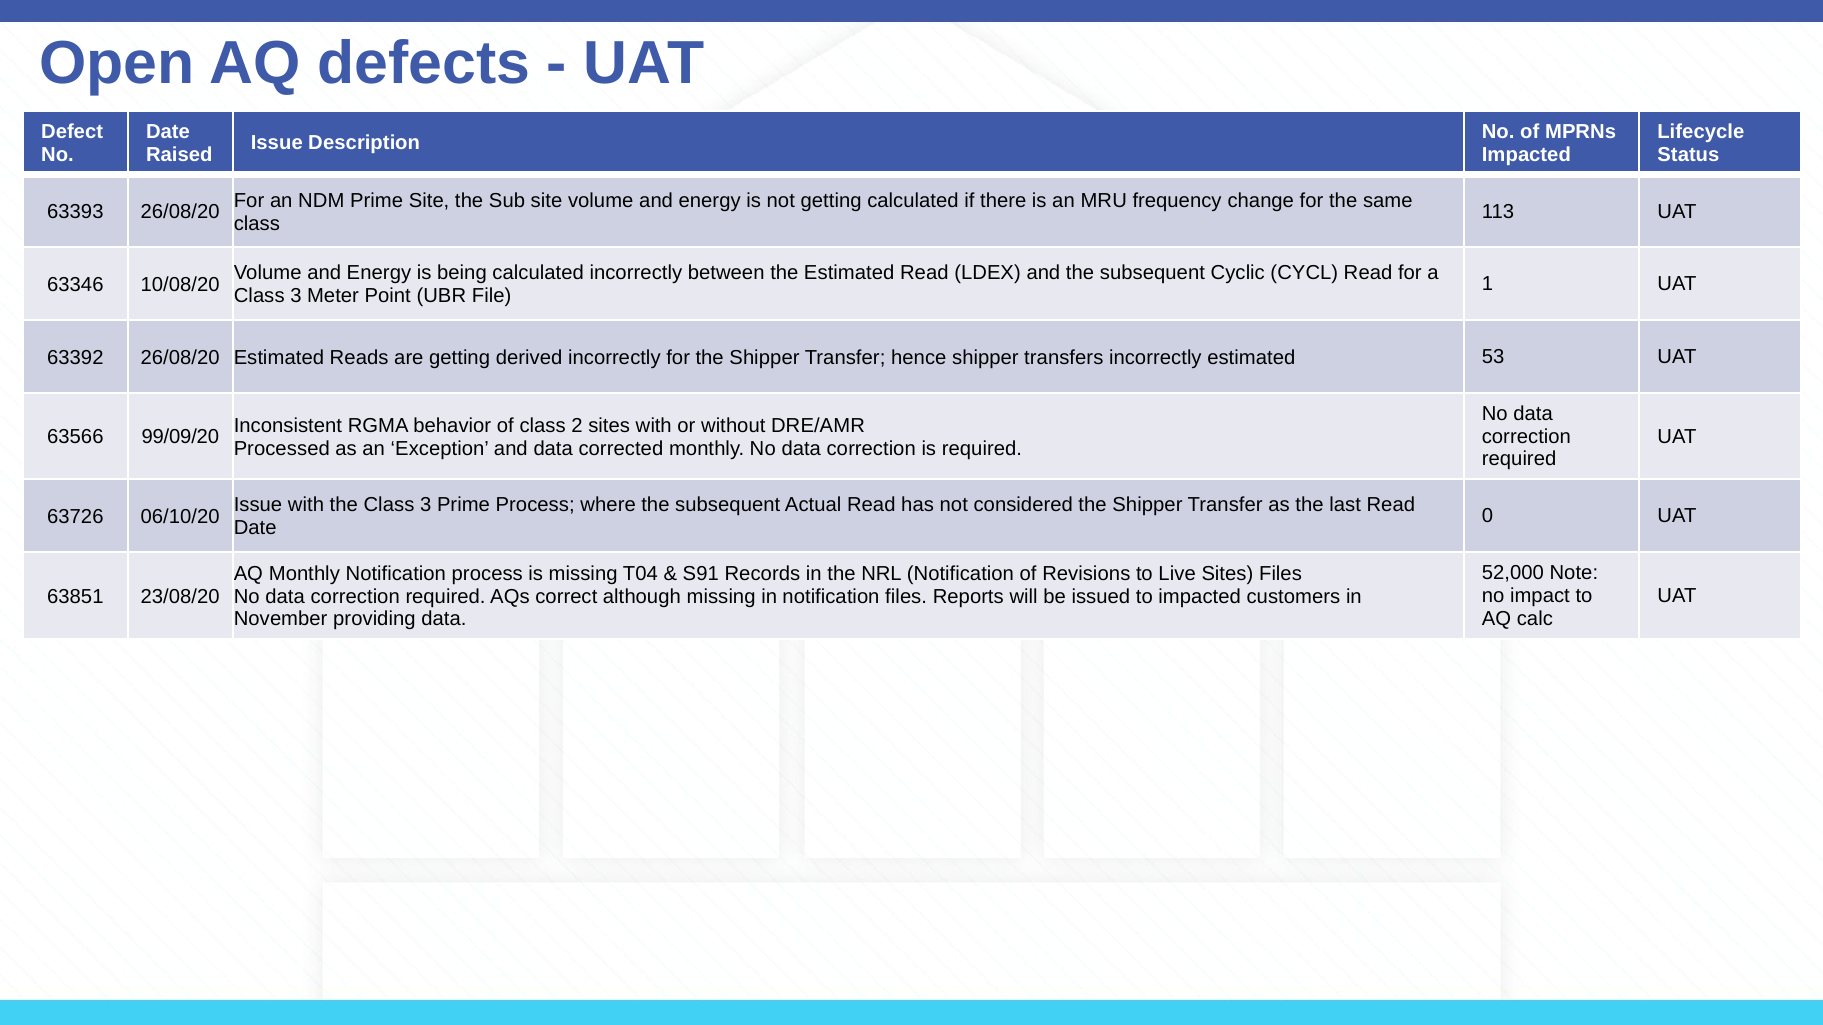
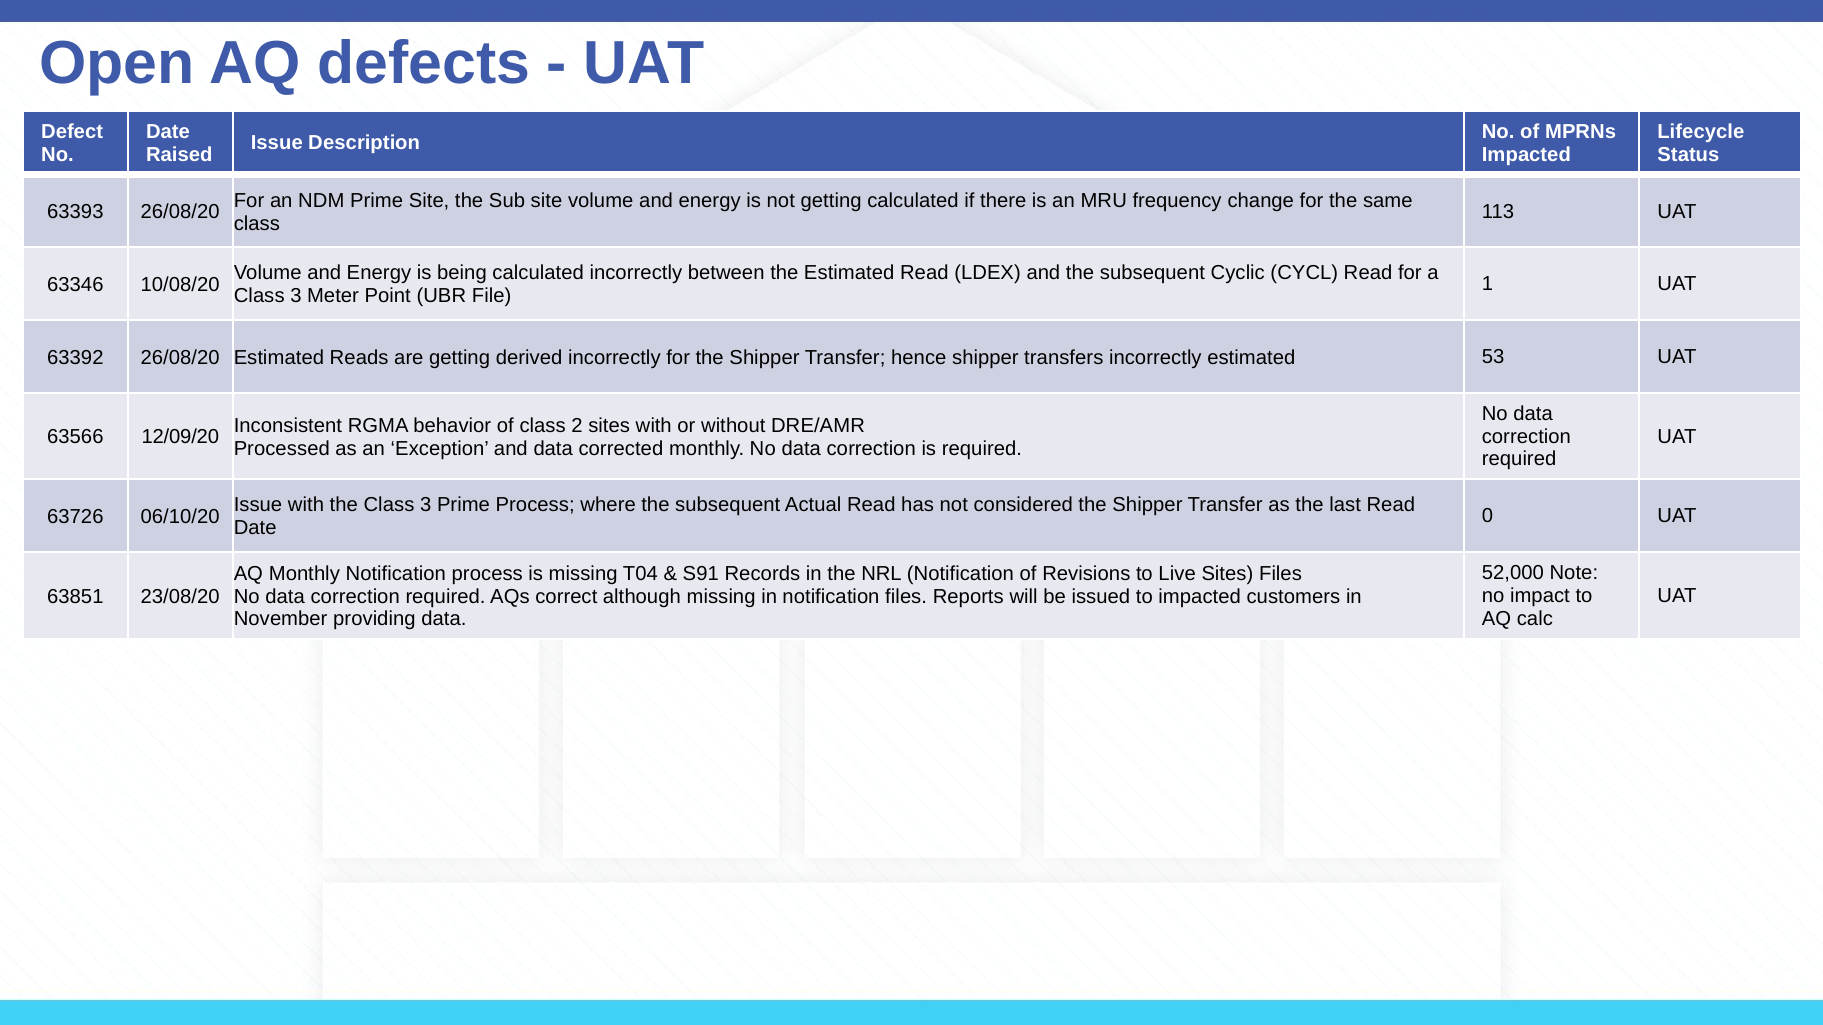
99/09/20: 99/09/20 -> 12/09/20
